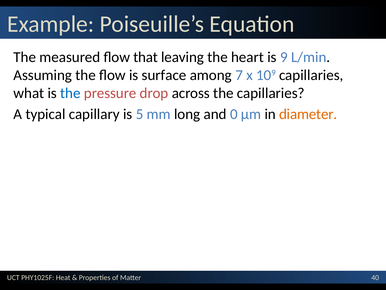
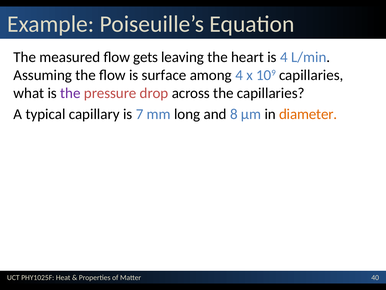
that: that -> gets
is 9: 9 -> 4
among 7: 7 -> 4
the at (70, 93) colour: blue -> purple
5: 5 -> 7
0: 0 -> 8
